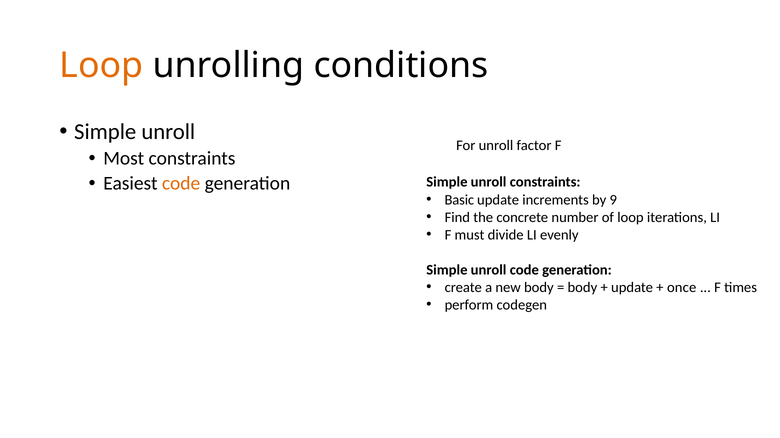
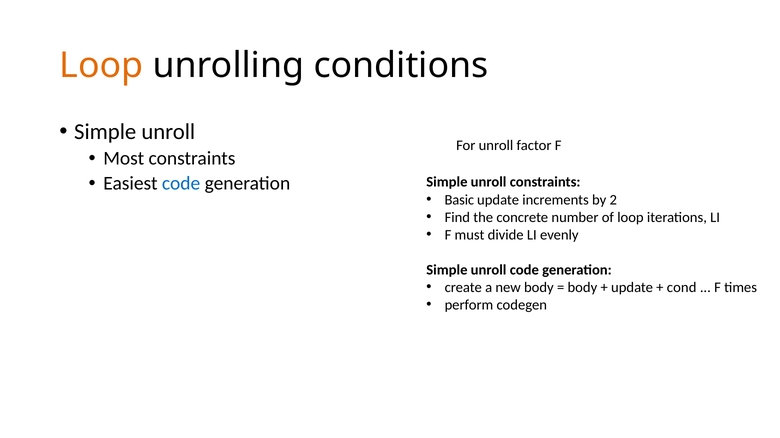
code at (181, 184) colour: orange -> blue
9: 9 -> 2
once: once -> cond
